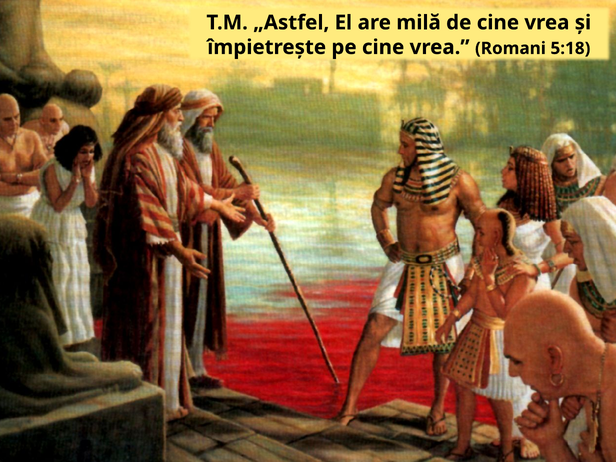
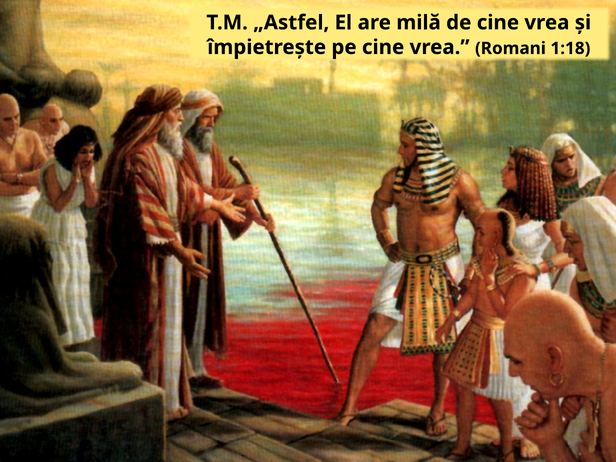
5:18: 5:18 -> 1:18
